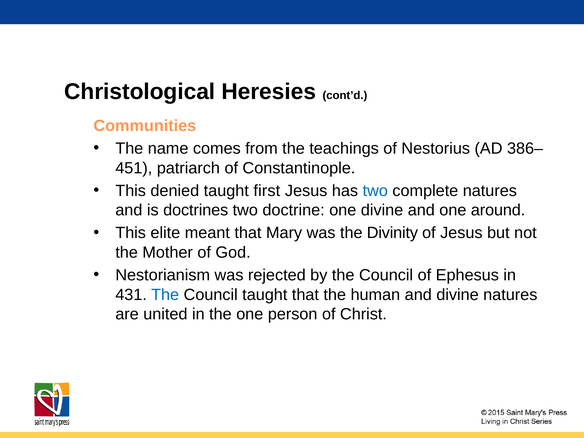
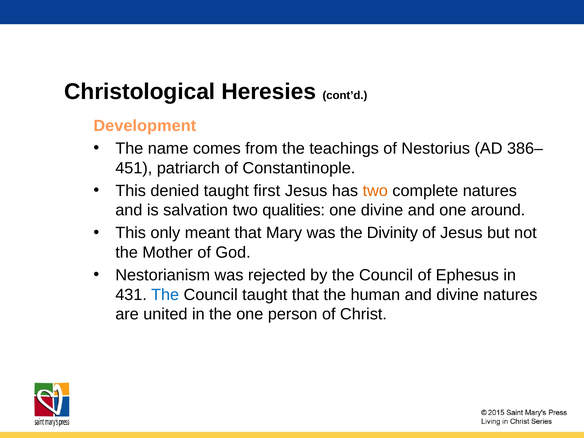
Communities: Communities -> Development
two at (375, 191) colour: blue -> orange
doctrines: doctrines -> salvation
doctrine: doctrine -> qualities
elite: elite -> only
